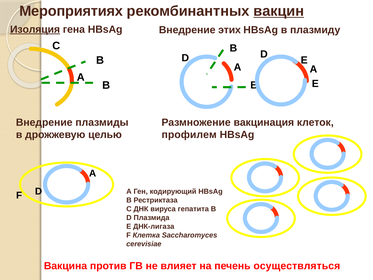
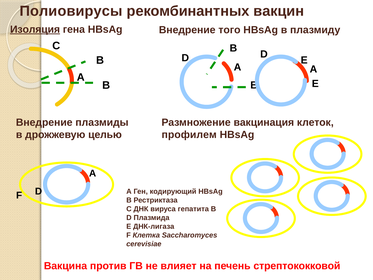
Мероприятиях: Мероприятиях -> Полиовирусы
вакцин underline: present -> none
этих: этих -> того
осуществляться: осуществляться -> стрептококковой
